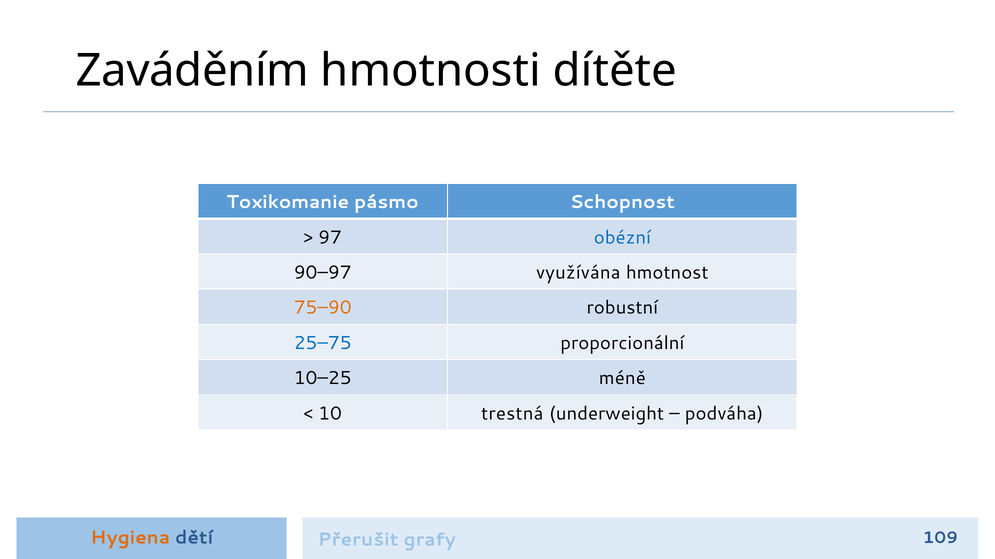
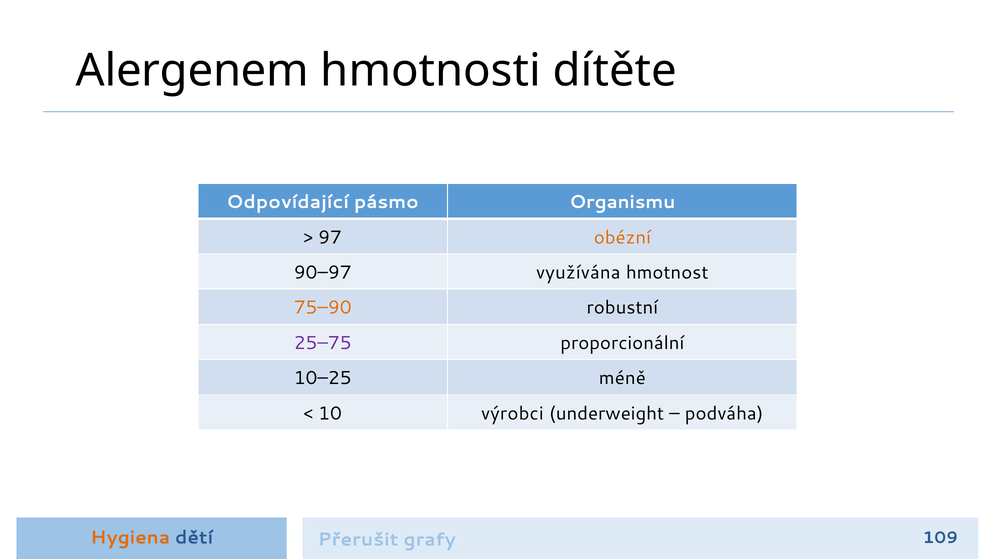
Zaváděním: Zaváděním -> Alergenem
Toxikomanie: Toxikomanie -> Odpovídající
Schopnost: Schopnost -> Organismu
obézní colour: blue -> orange
25–75 colour: blue -> purple
trestná: trestná -> výrobci
